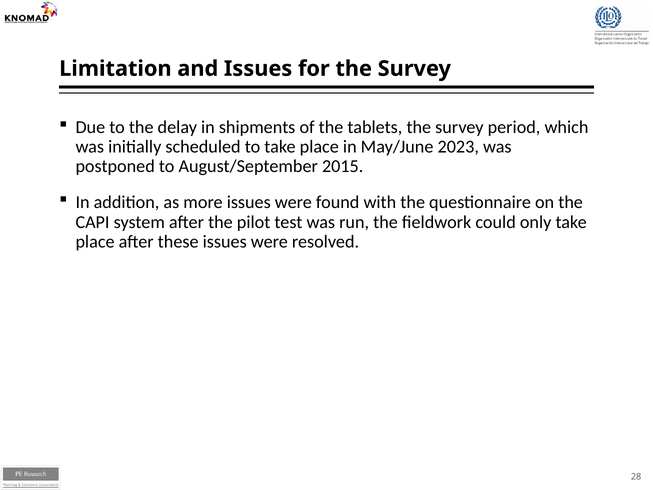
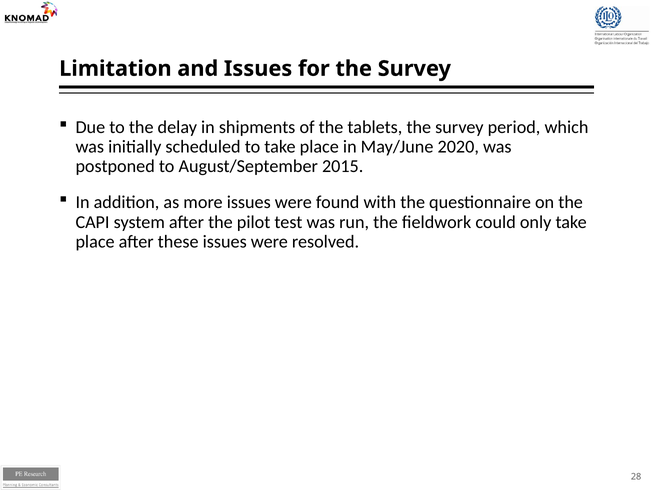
2023: 2023 -> 2020
